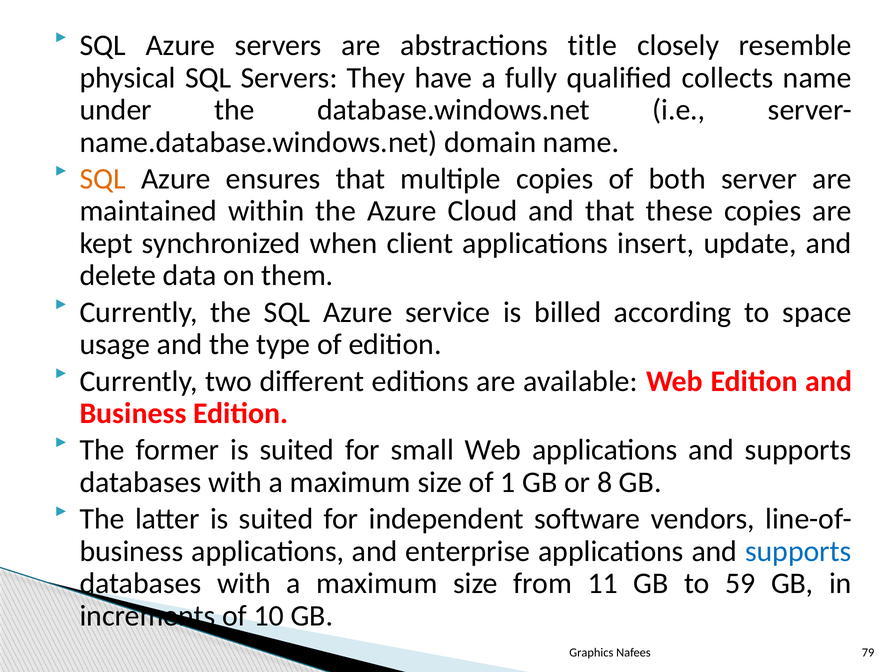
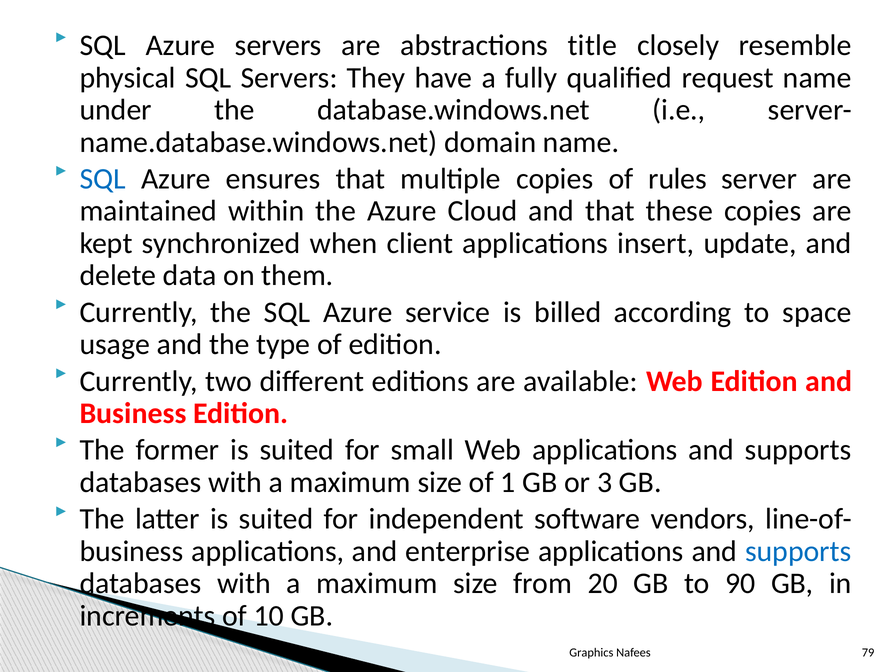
collects: collects -> request
SQL at (103, 179) colour: orange -> blue
both: both -> rules
8: 8 -> 3
11: 11 -> 20
59: 59 -> 90
